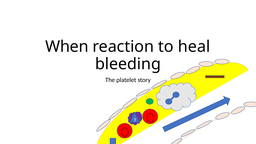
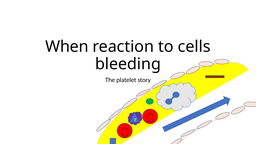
heal: heal -> cells
